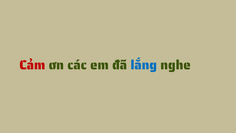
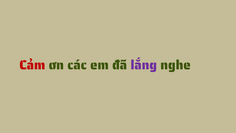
lắng colour: blue -> purple
